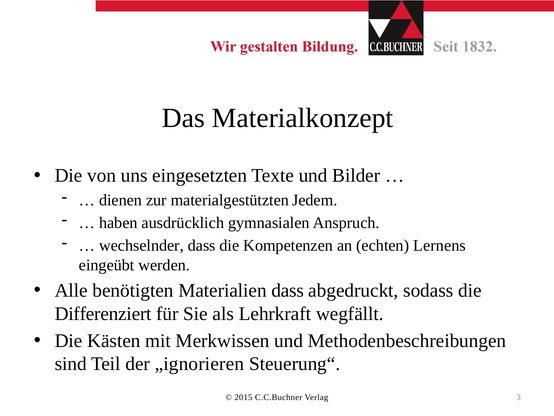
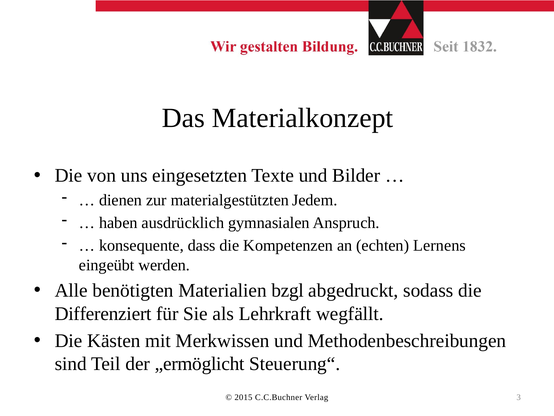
wechselnder: wechselnder -> konsequente
Materialien dass: dass -> bzgl
„ignorieren: „ignorieren -> „ermöglicht
